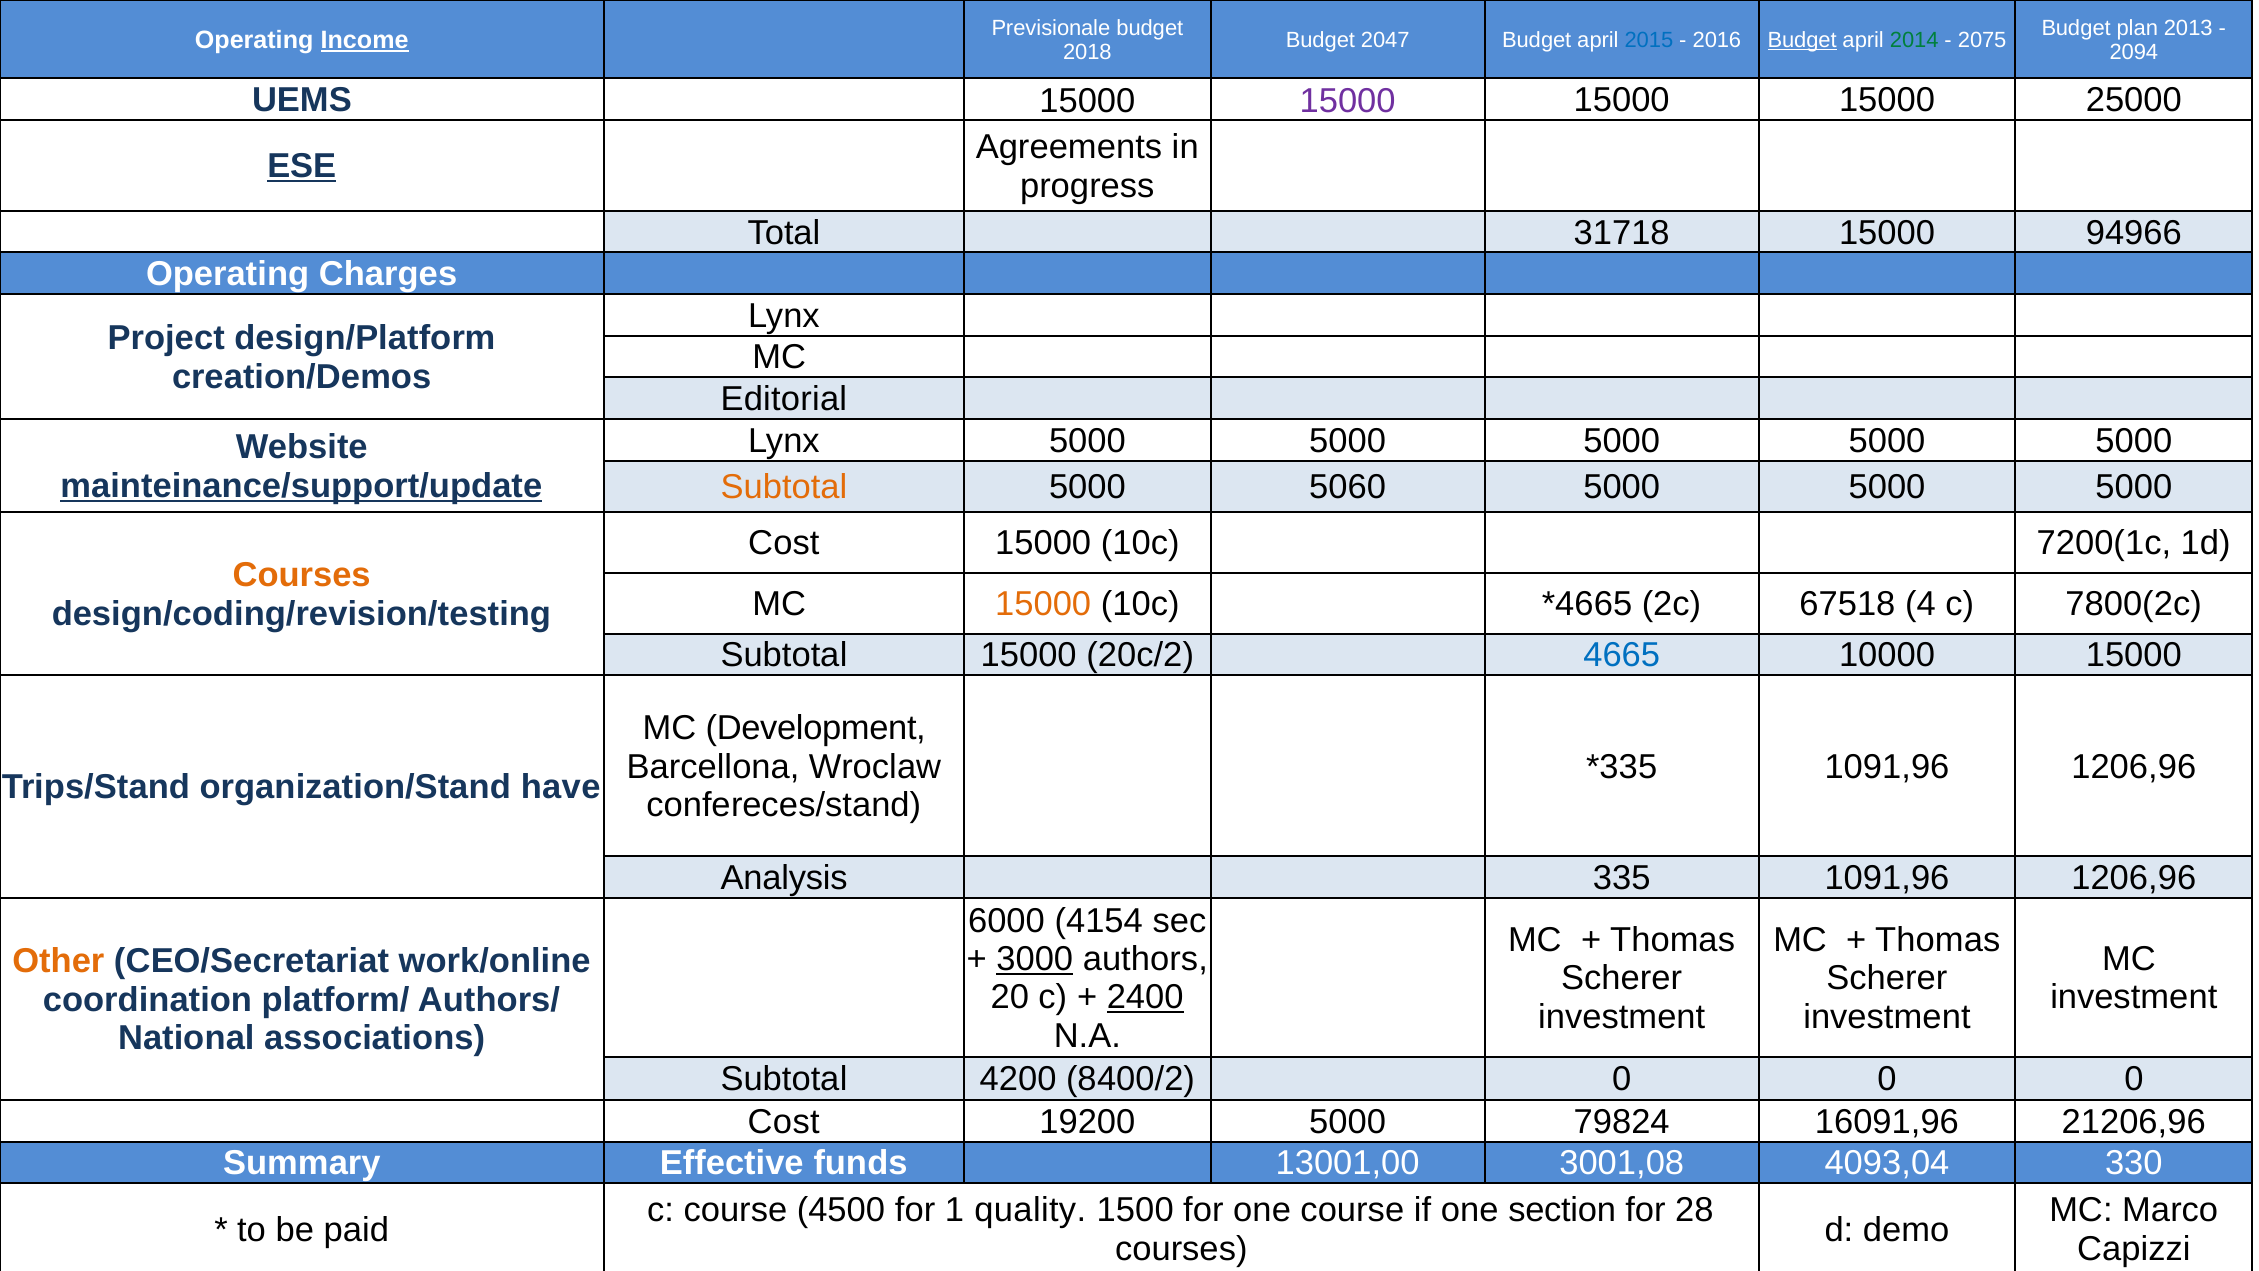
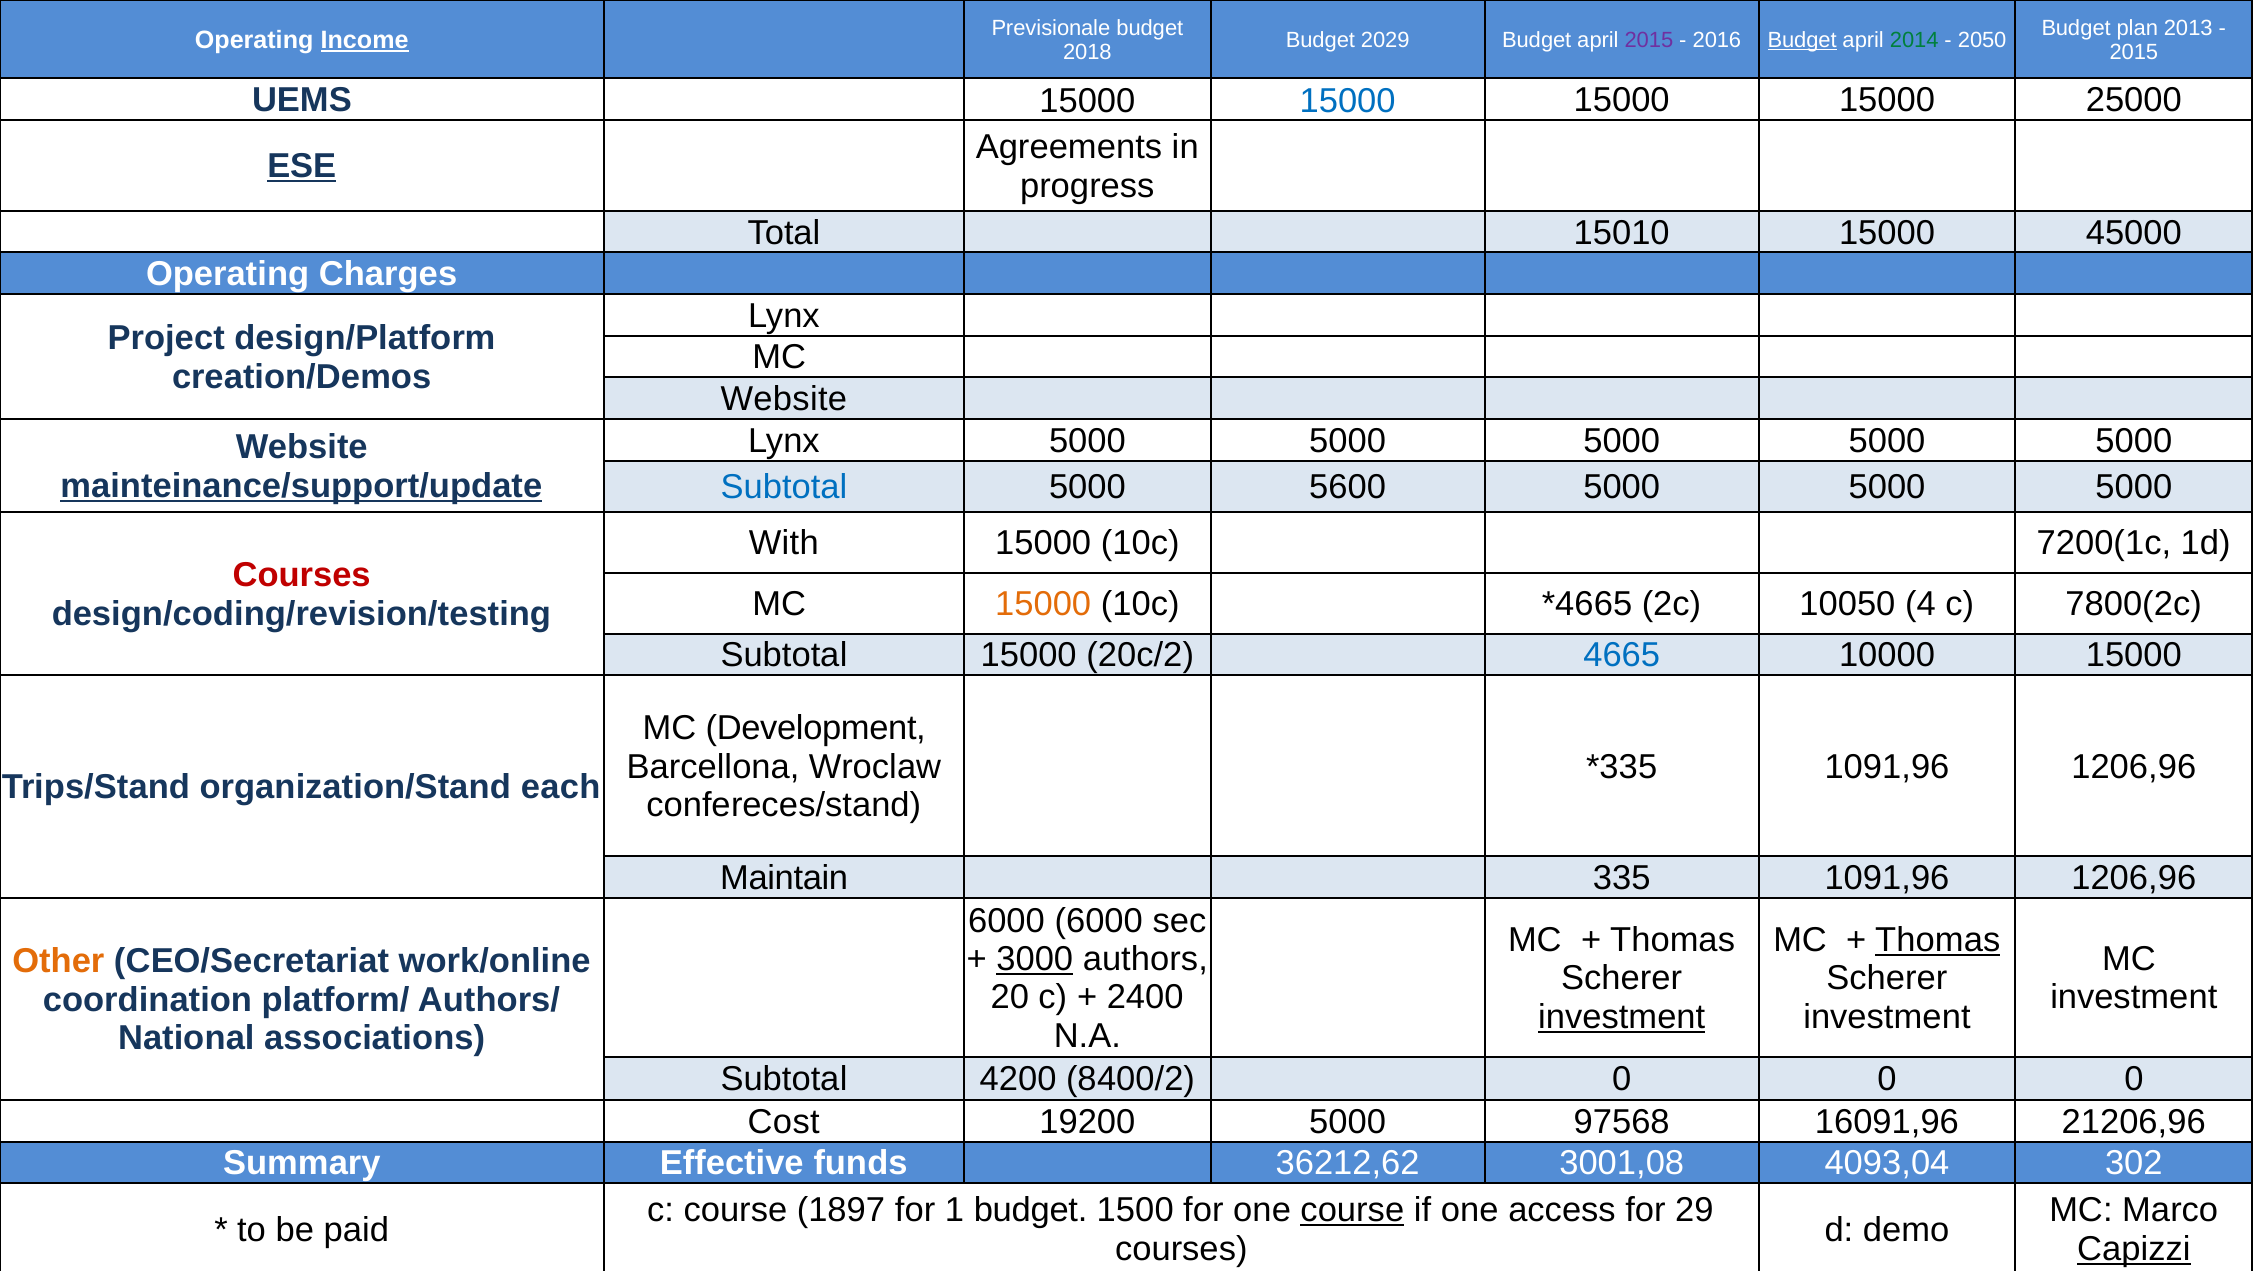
2047: 2047 -> 2029
2015 at (1649, 40) colour: blue -> purple
2075: 2075 -> 2050
2094 at (2134, 52): 2094 -> 2015
15000 at (1348, 101) colour: purple -> blue
31718: 31718 -> 15010
94966: 94966 -> 45000
Editorial at (784, 399): Editorial -> Website
Subtotal at (784, 487) colour: orange -> blue
5060: 5060 -> 5600
Cost at (784, 543): Cost -> With
Courses at (302, 575) colour: orange -> red
67518: 67518 -> 10050
have: have -> each
Analysis: Analysis -> Maintain
6000 4154: 4154 -> 6000
Thomas at (1938, 940) underline: none -> present
2400 underline: present -> none
investment at (1622, 1017) underline: none -> present
79824: 79824 -> 97568
13001,00: 13001,00 -> 36212,62
330: 330 -> 302
4500: 4500 -> 1897
1 quality: quality -> budget
course at (1352, 1210) underline: none -> present
section: section -> access
28: 28 -> 29
Capizzi underline: none -> present
